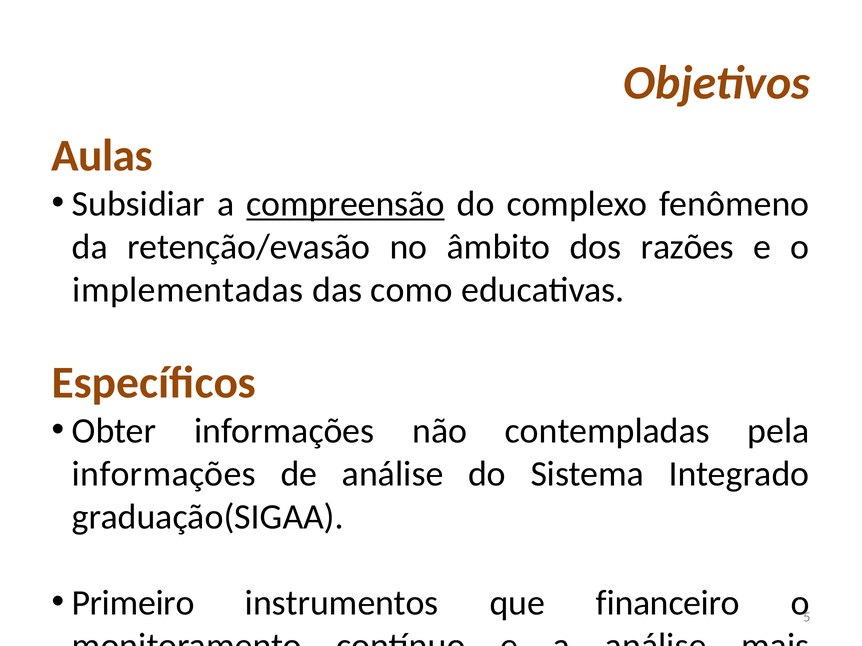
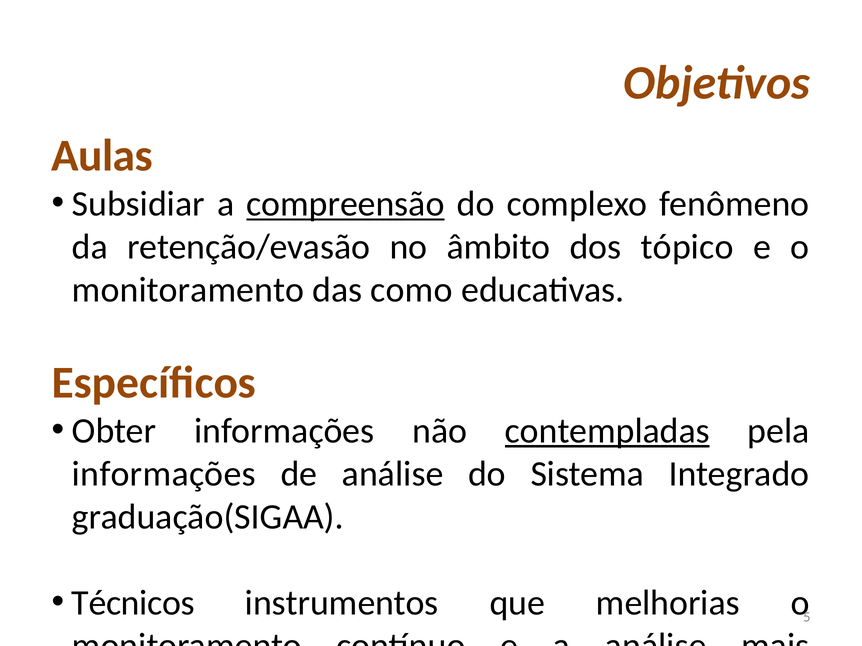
razões: razões -> tópico
implementadas at (188, 290): implementadas -> monitoramento
contempladas underline: none -> present
Primeiro: Primeiro -> Técnicos
financeiro: financeiro -> melhorias
